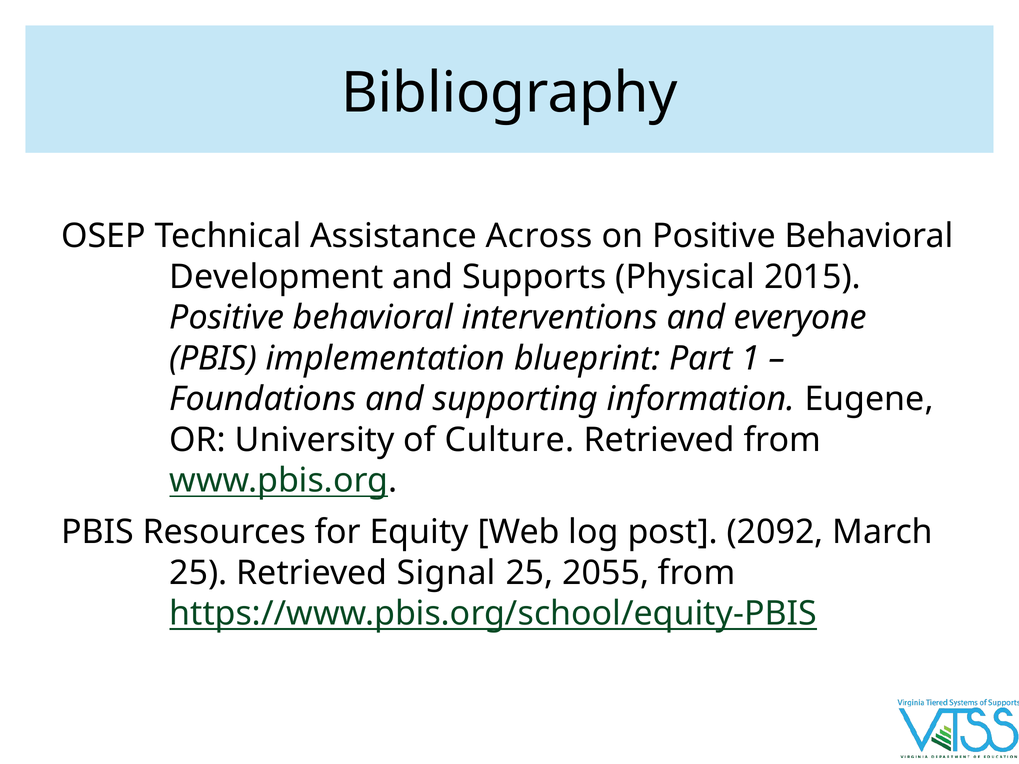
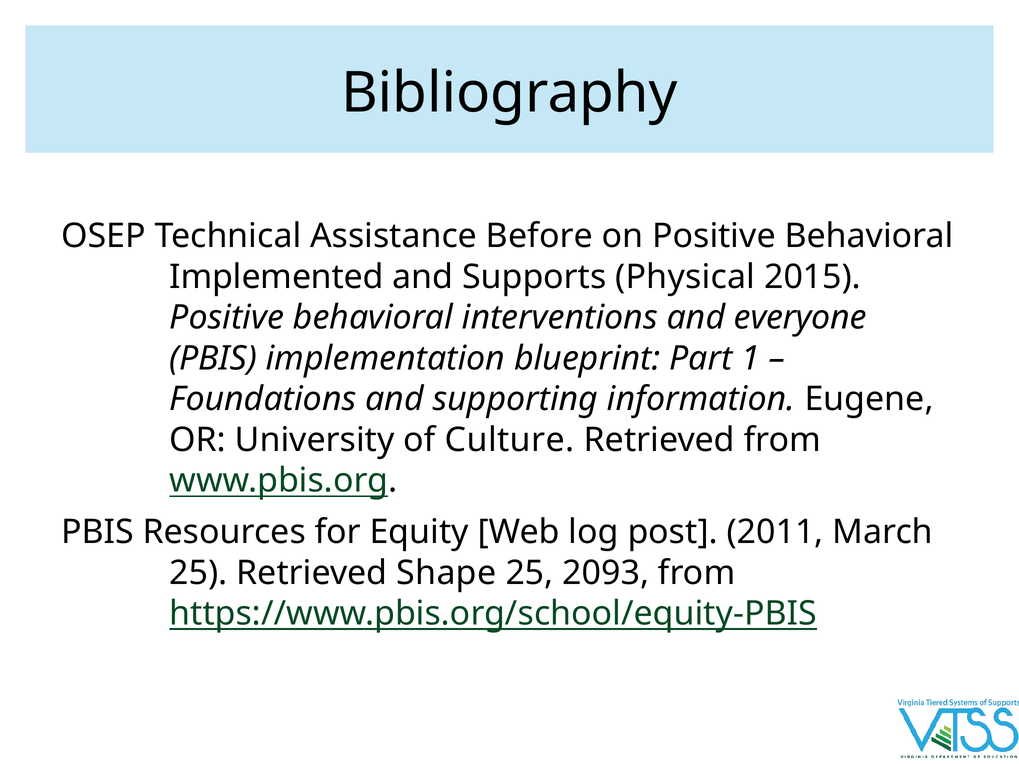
Across: Across -> Before
Development: Development -> Implemented
2092: 2092 -> 2011
Signal: Signal -> Shape
2055: 2055 -> 2093
